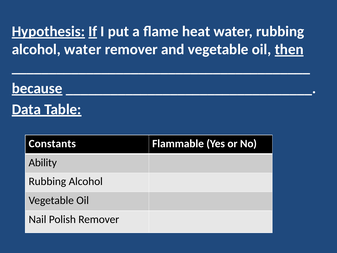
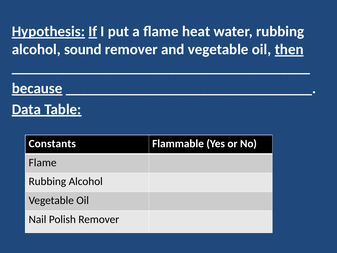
alcohol water: water -> sound
Ability at (43, 162): Ability -> Flame
